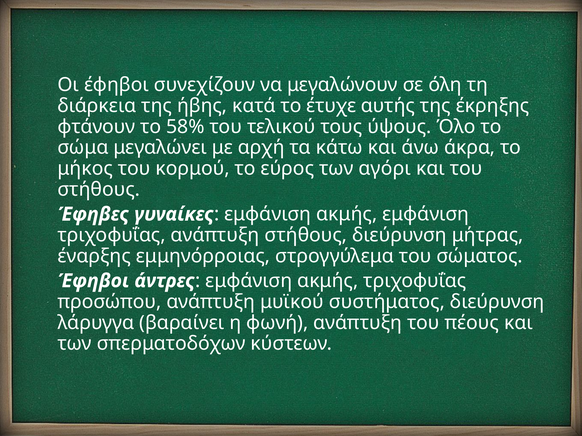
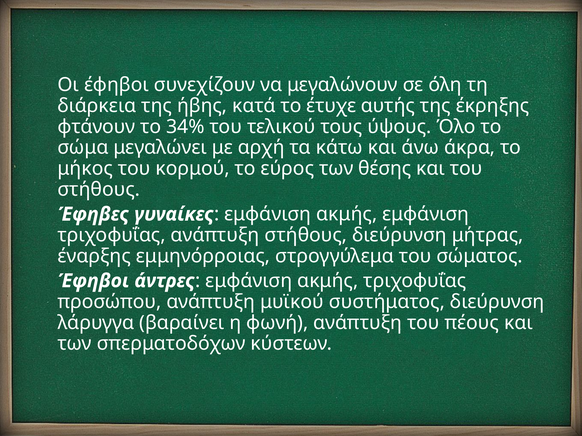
58%: 58% -> 34%
αγόρι: αγόρι -> θέσης
